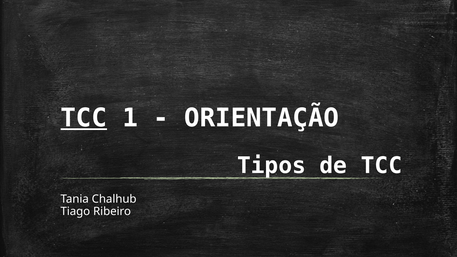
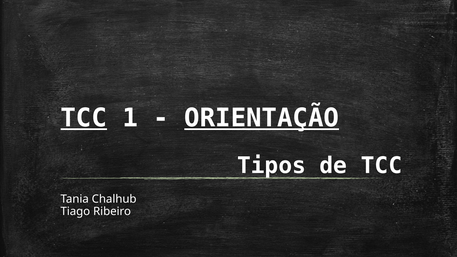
ORIENTAÇÃO underline: none -> present
